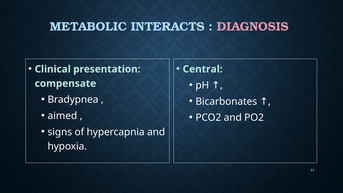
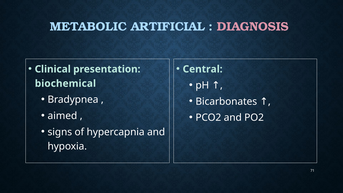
INTERACTS: INTERACTS -> ARTIFICIAL
compensate: compensate -> biochemical
